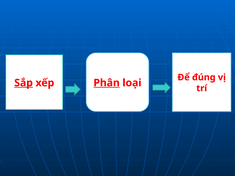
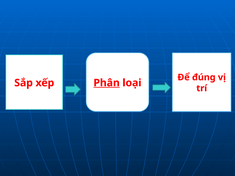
Sắp underline: present -> none
